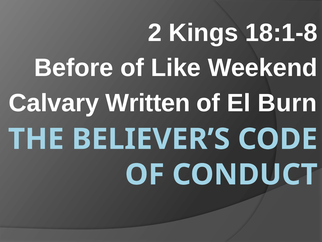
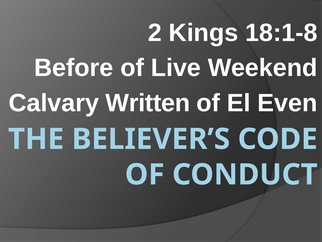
Like: Like -> Live
Burn: Burn -> Even
